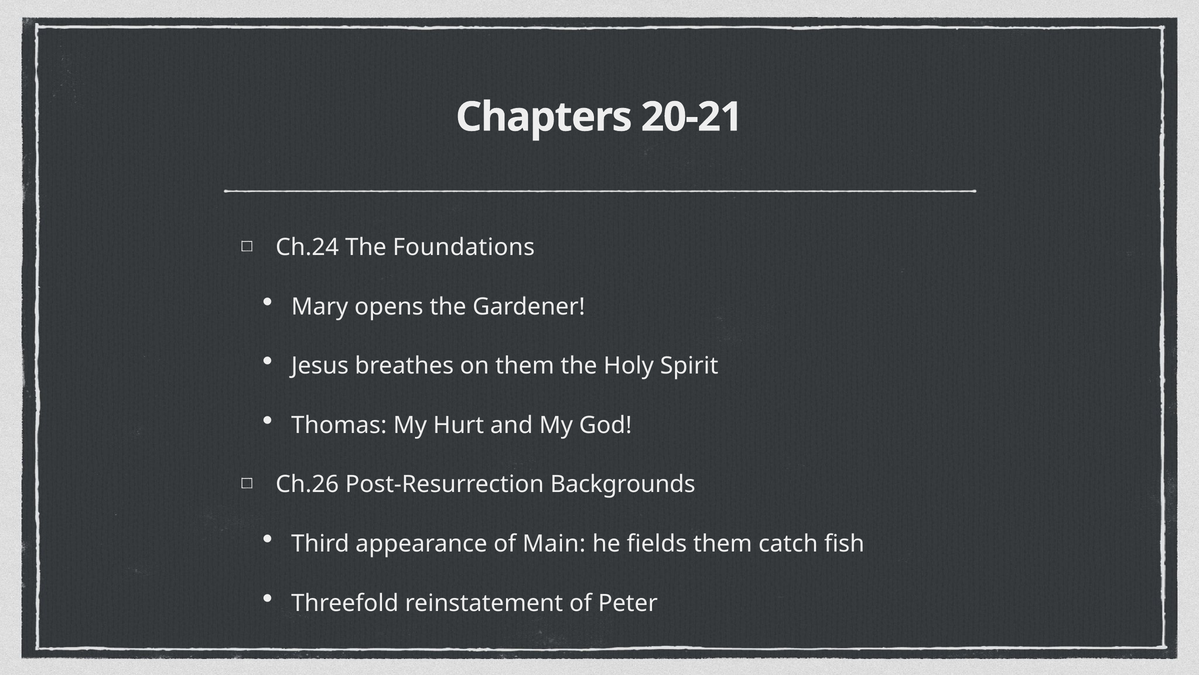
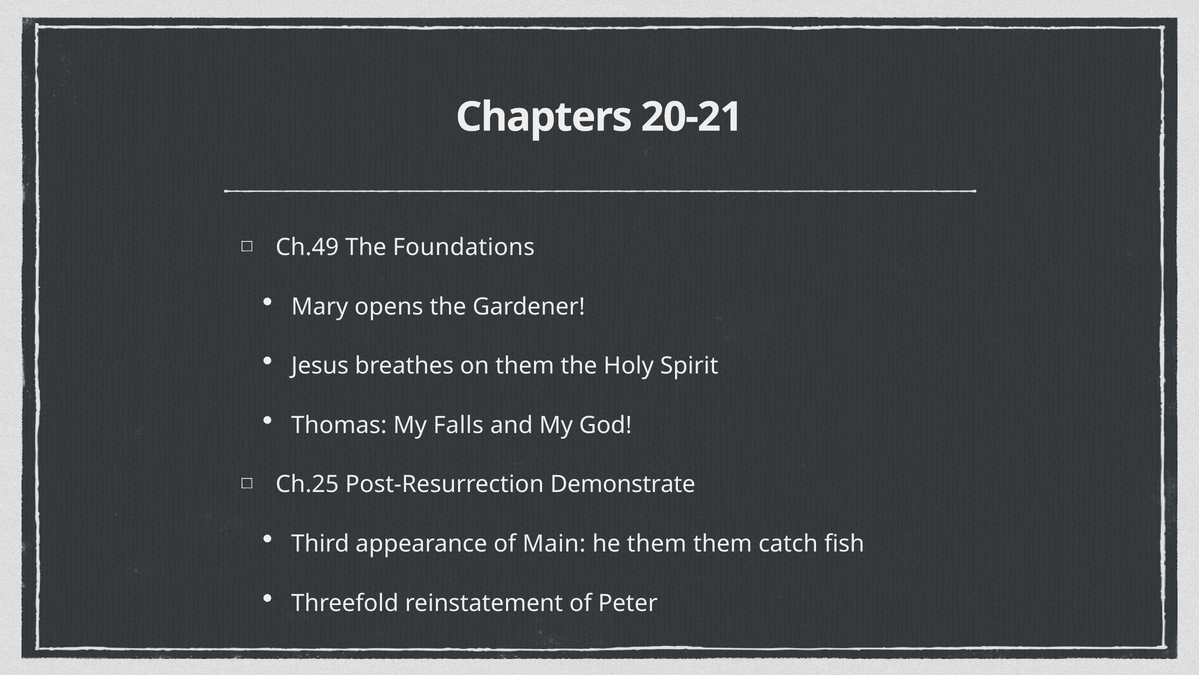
Ch.24: Ch.24 -> Ch.49
Hurt: Hurt -> Falls
Ch.26: Ch.26 -> Ch.25
Backgrounds: Backgrounds -> Demonstrate
he fields: fields -> them
